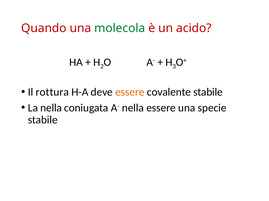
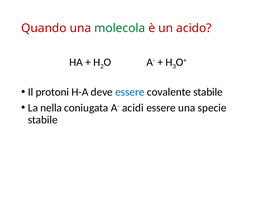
rottura: rottura -> protoni
essere at (130, 92) colour: orange -> blue
A- nella: nella -> acidi
